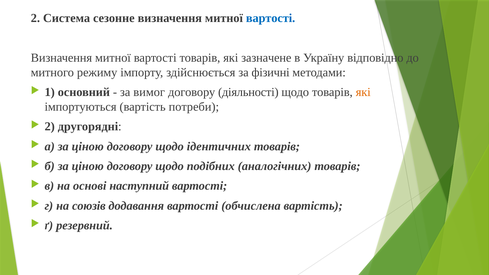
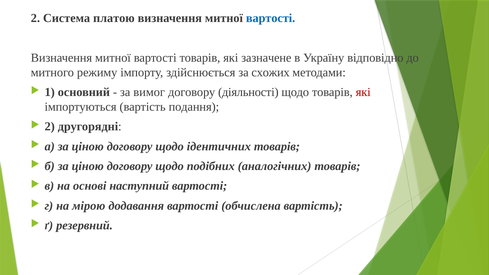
сезонне: сезонне -> платою
фізичні: фізичні -> схожих
які at (363, 92) colour: orange -> red
потреби: потреби -> подання
союзів: союзів -> мірою
